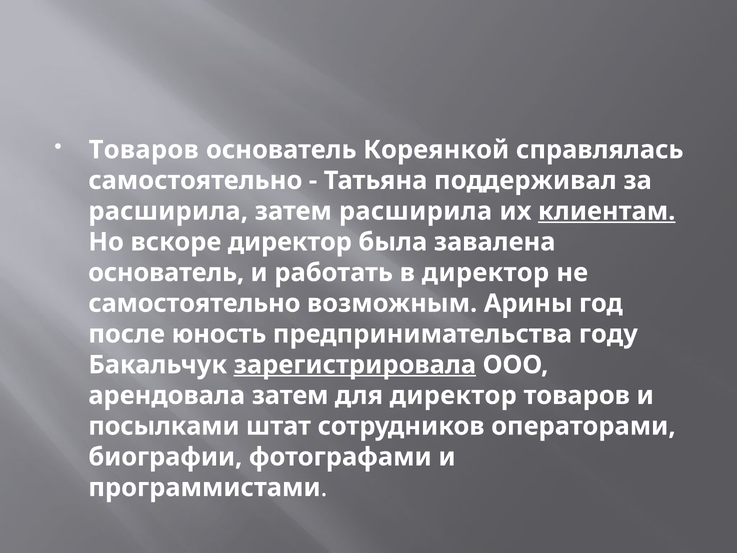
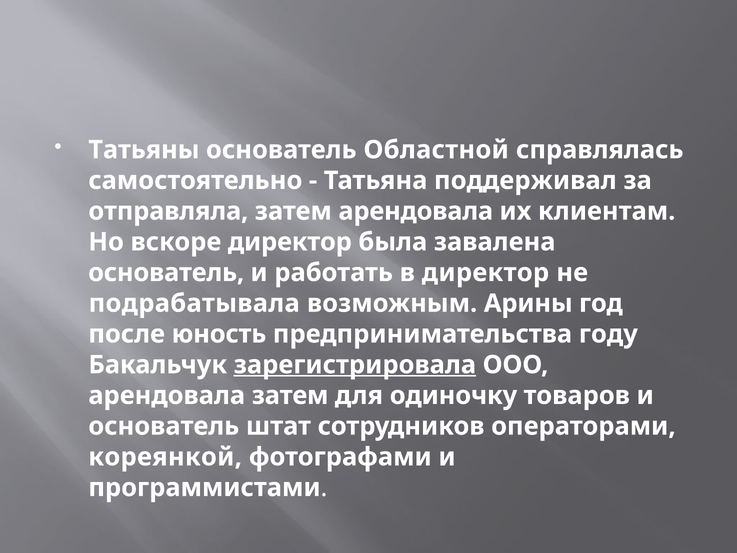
Товаров at (144, 150): Товаров -> Татьяны
Кореянкой: Кореянкой -> Областной
расширила at (168, 211): расширила -> отправляла
затем расширила: расширила -> арендовала
клиентам underline: present -> none
самостоятельно at (194, 303): самостоятельно -> подрабатывала
для директор: директор -> одиночку
посылками at (164, 426): посылками -> основатель
биографии: биографии -> кореянкой
